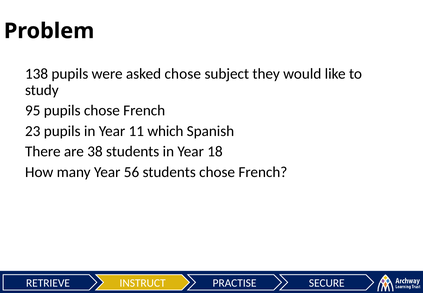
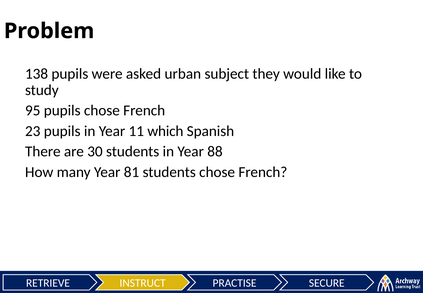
asked chose: chose -> urban
38: 38 -> 30
18: 18 -> 88
56: 56 -> 81
